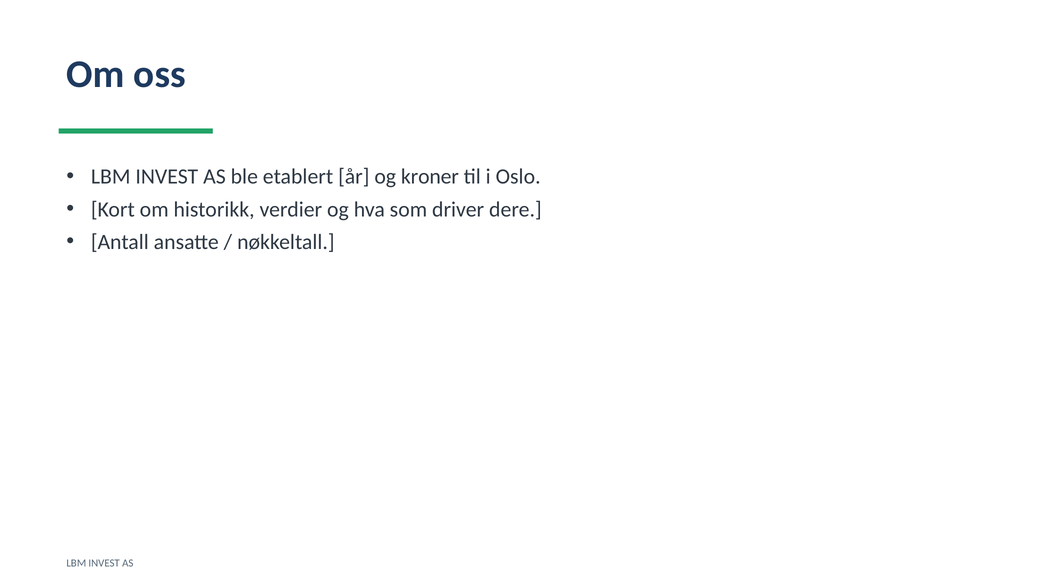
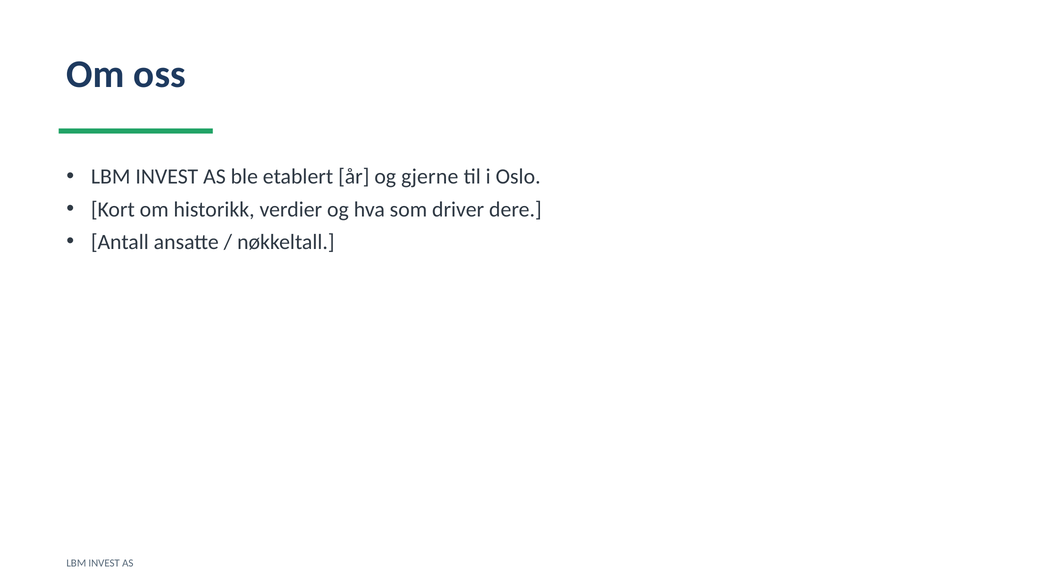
kroner: kroner -> gjerne
